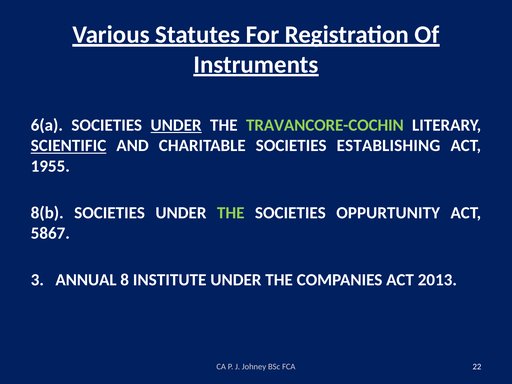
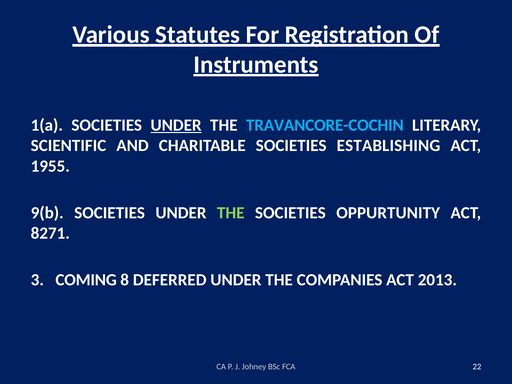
6(a: 6(a -> 1(a
TRAVANCORE-COCHIN colour: light green -> light blue
SCIENTIFIC underline: present -> none
8(b: 8(b -> 9(b
5867: 5867 -> 8271
ANNUAL: ANNUAL -> COMING
INSTITUTE: INSTITUTE -> DEFERRED
